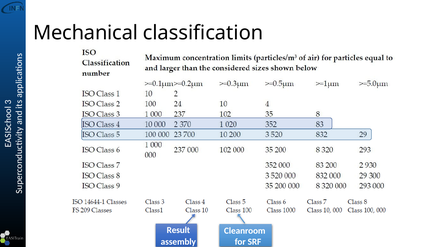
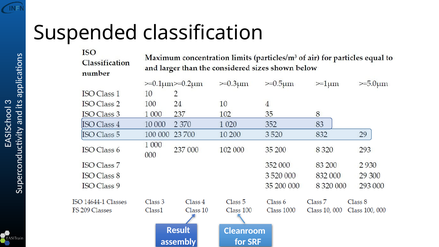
Mechanical: Mechanical -> Suspended
